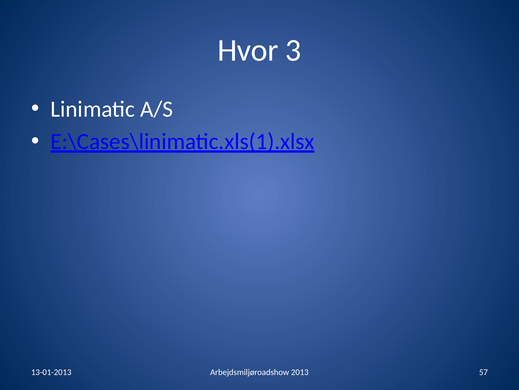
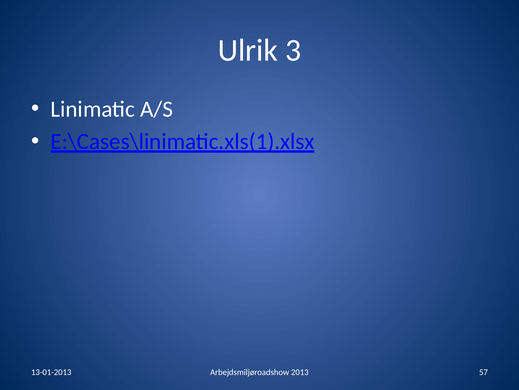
Hvor: Hvor -> Ulrik
